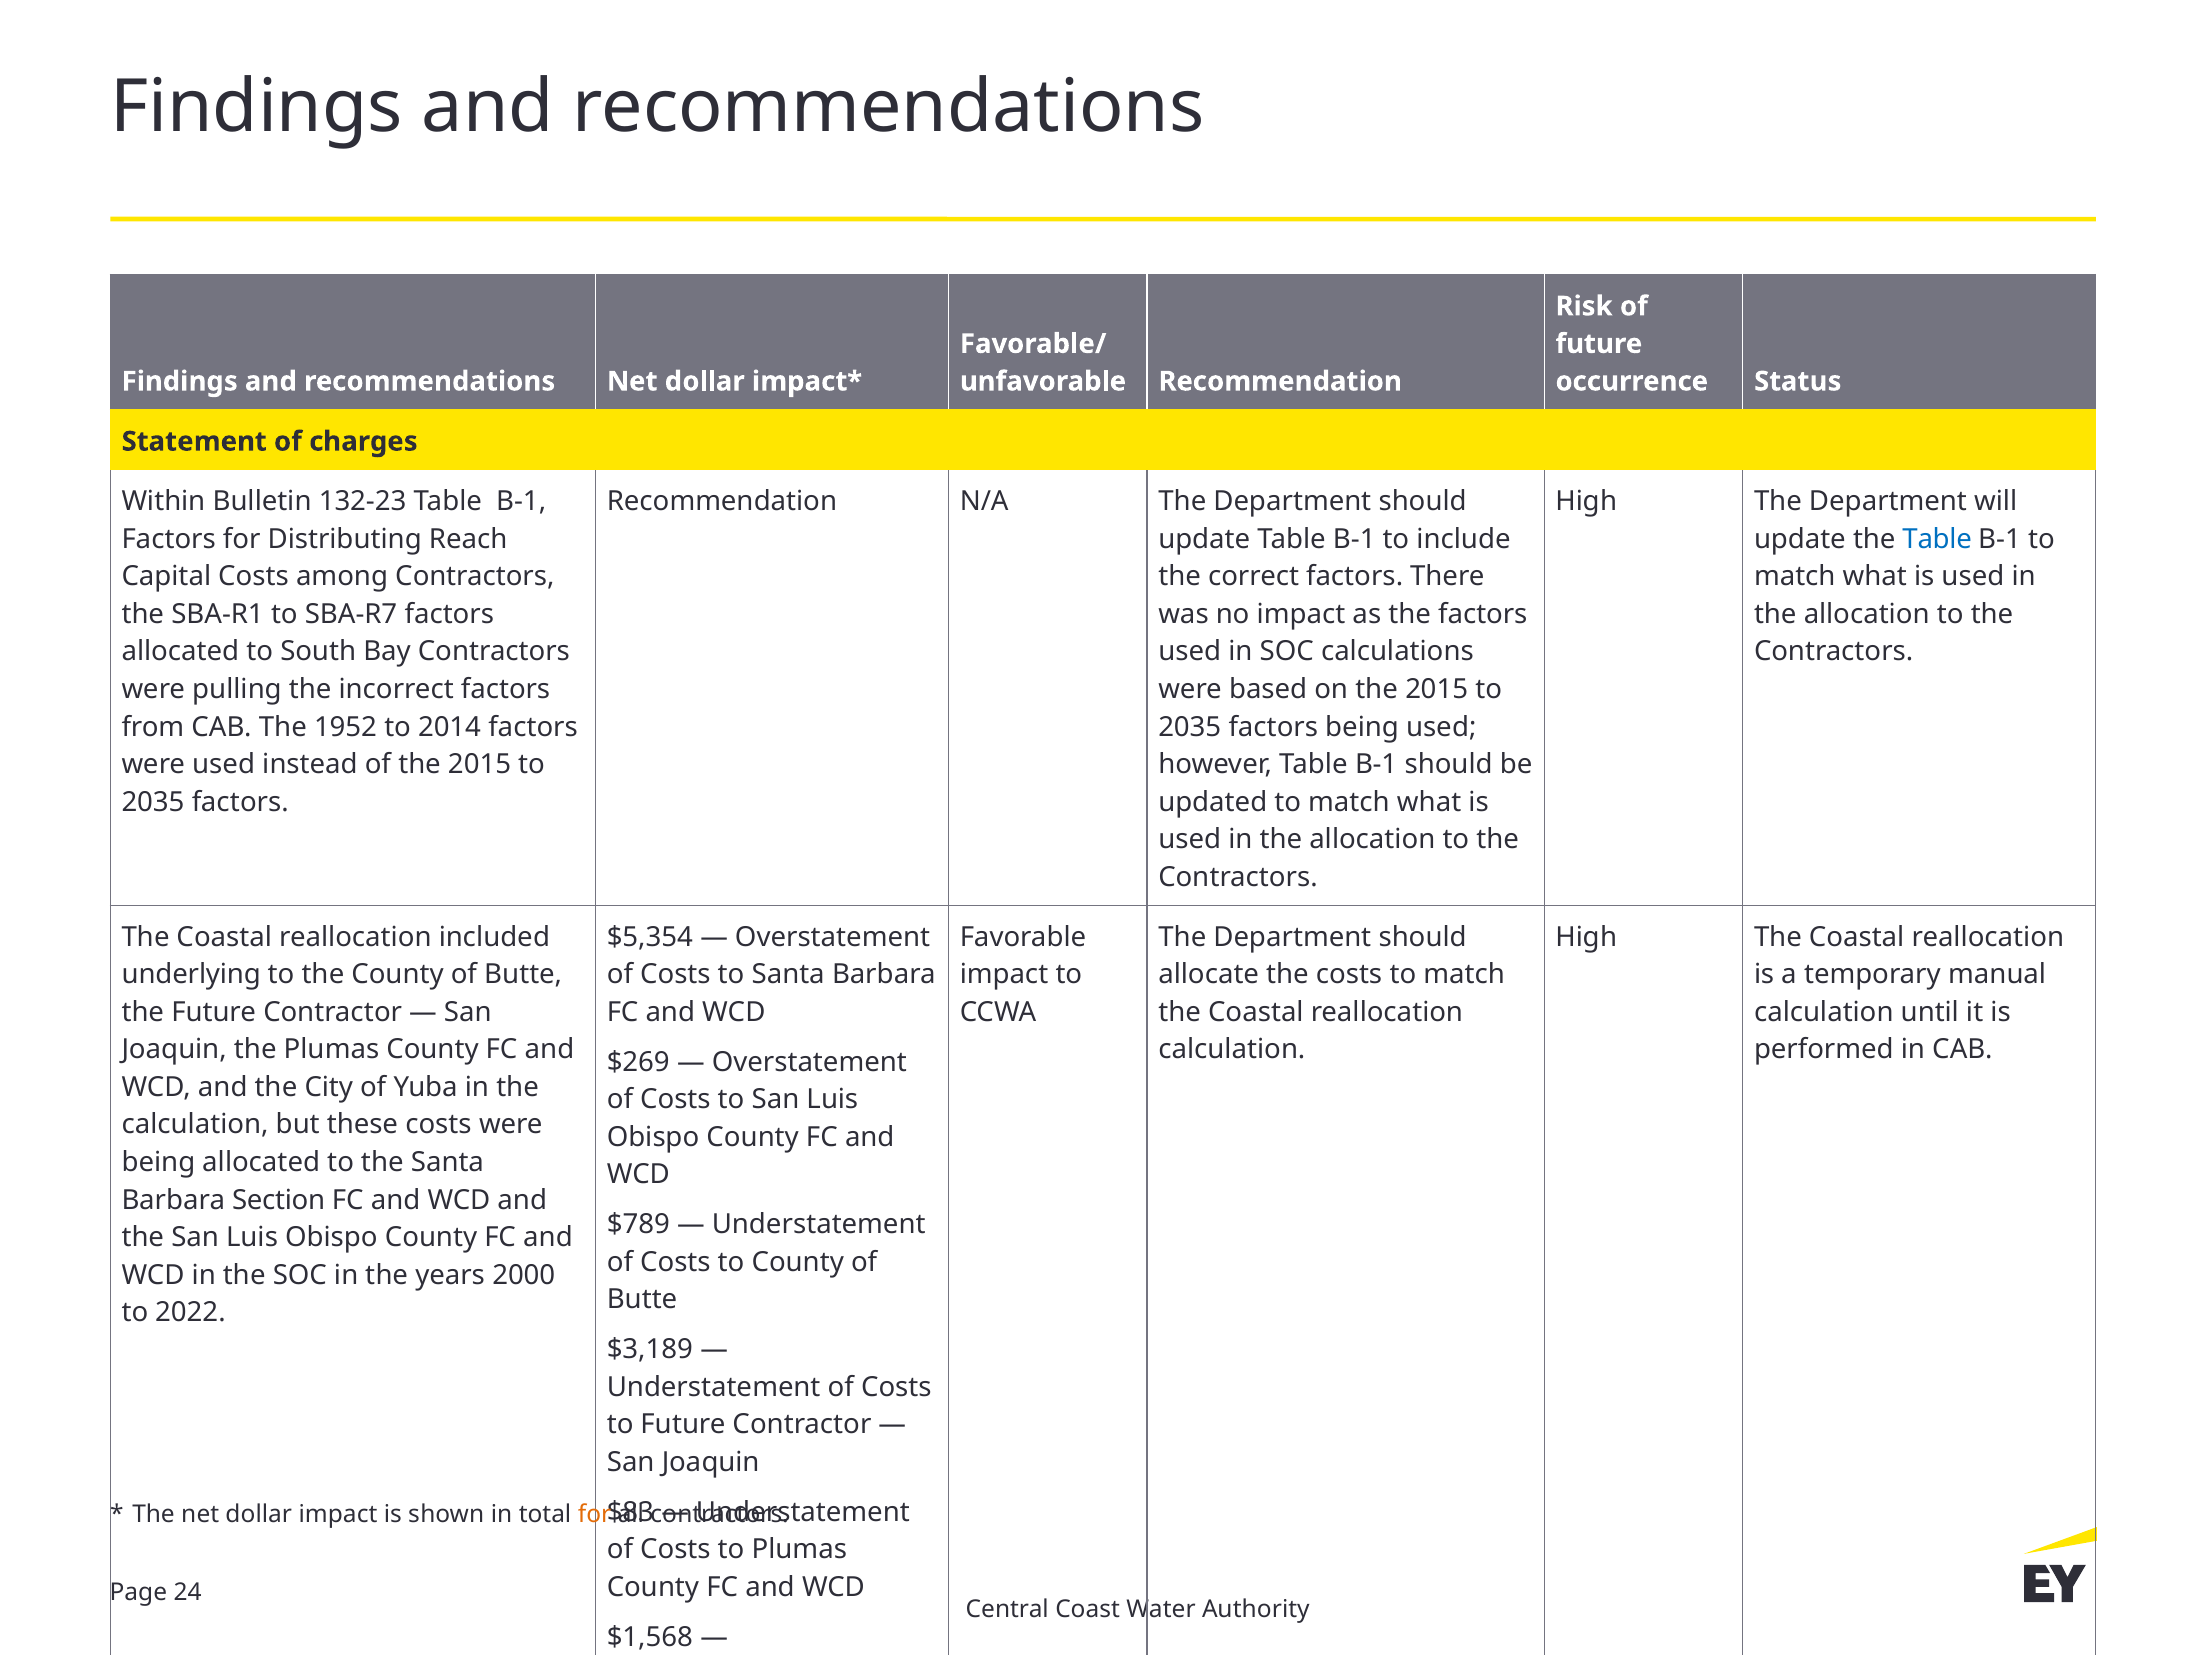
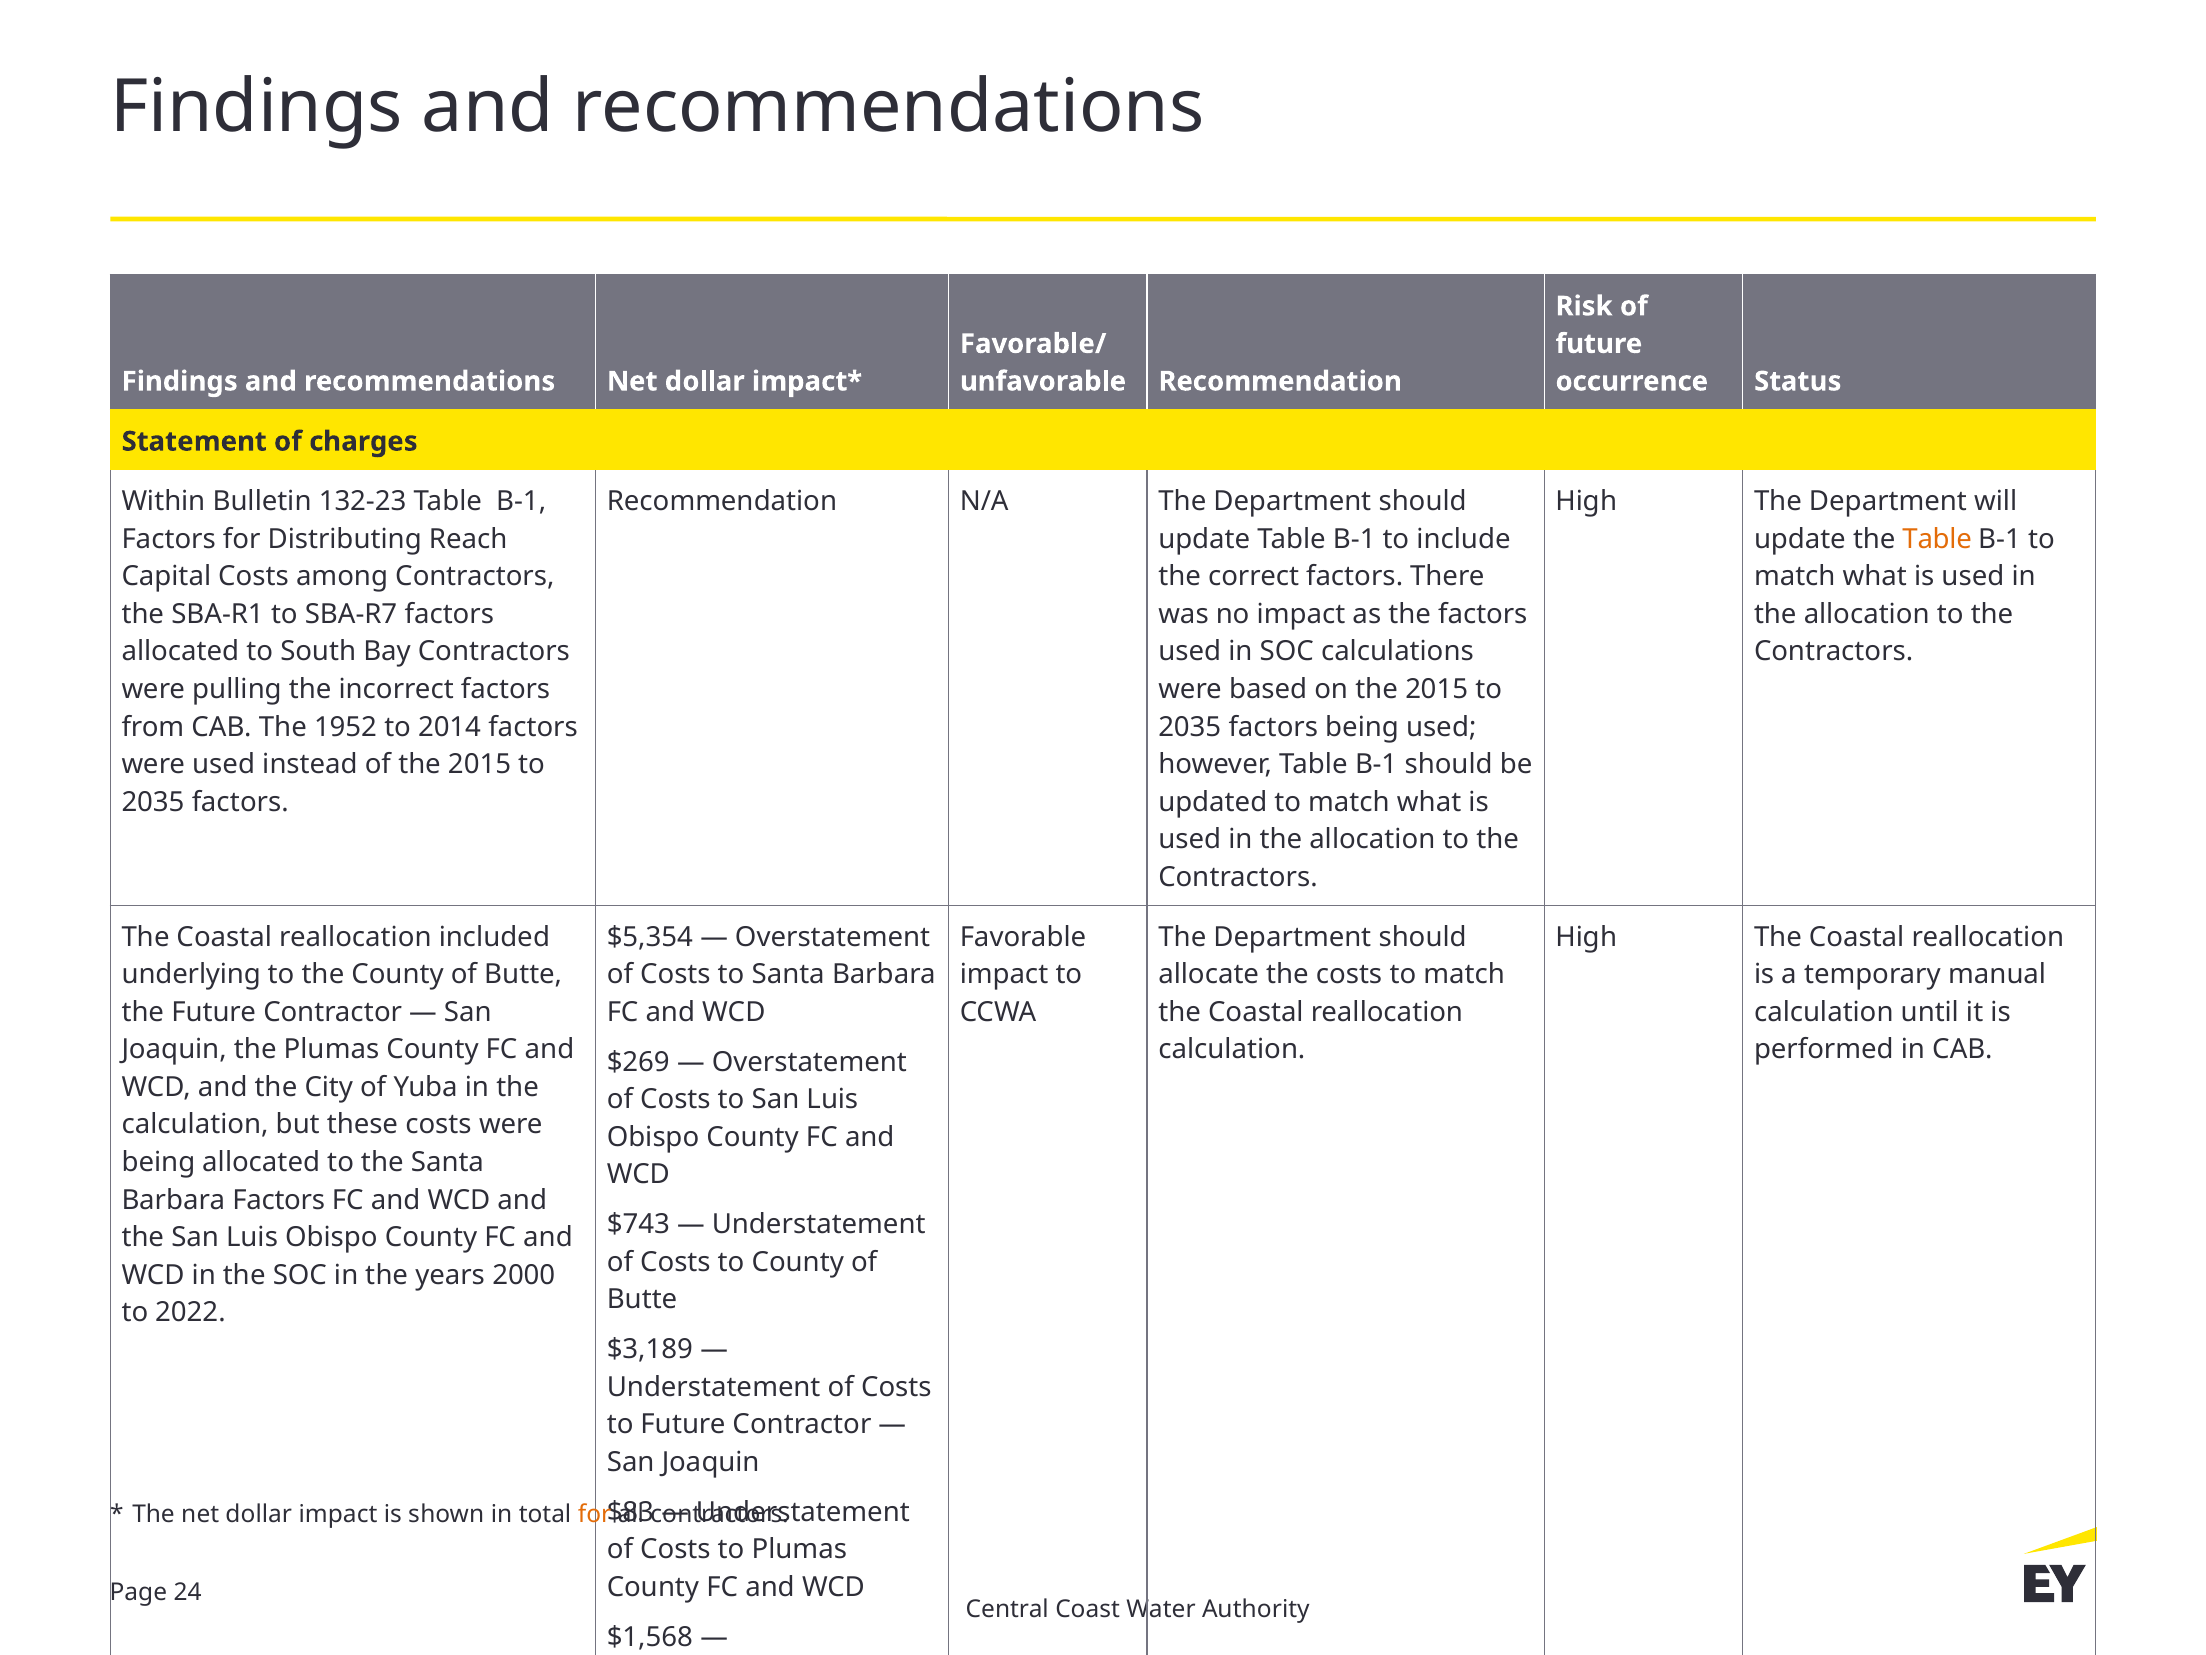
Table at (1937, 539) colour: blue -> orange
Barbara Section: Section -> Factors
$789: $789 -> $743
